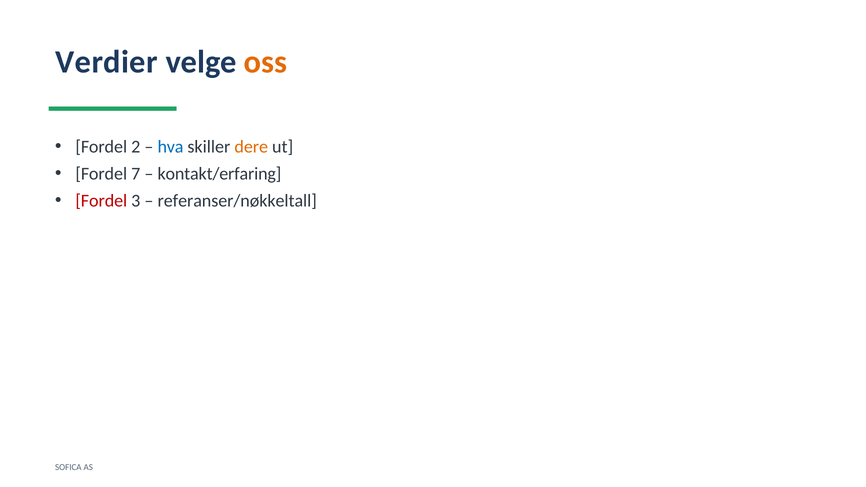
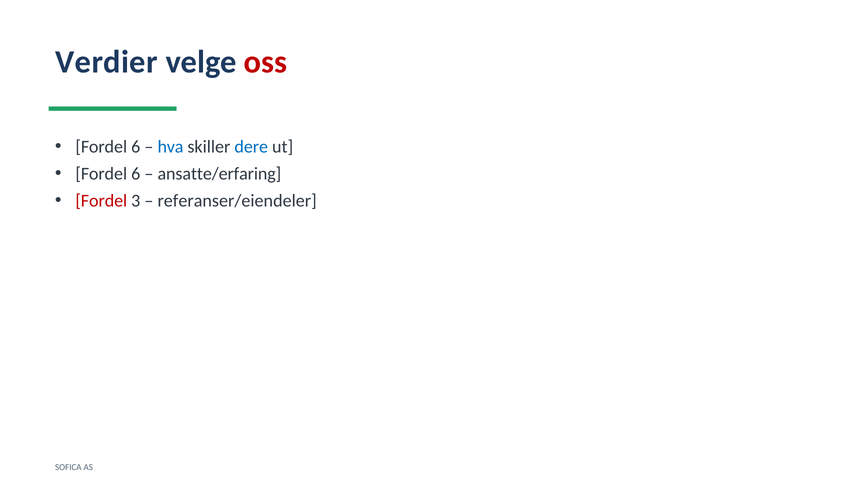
oss colour: orange -> red
2 at (136, 147): 2 -> 6
dere colour: orange -> blue
7 at (136, 174): 7 -> 6
kontakt/erfaring: kontakt/erfaring -> ansatte/erfaring
referanser/nøkkeltall: referanser/nøkkeltall -> referanser/eiendeler
